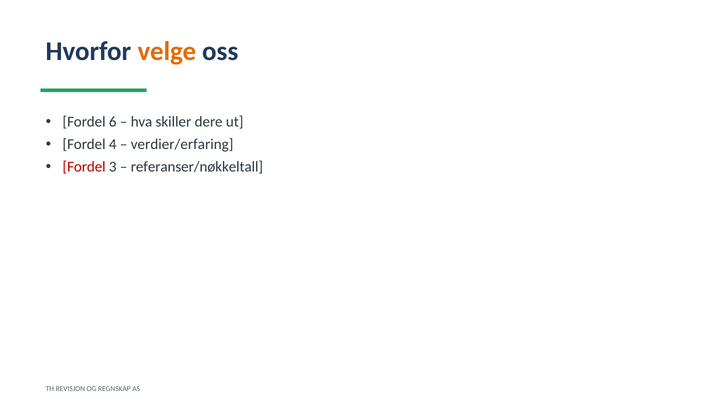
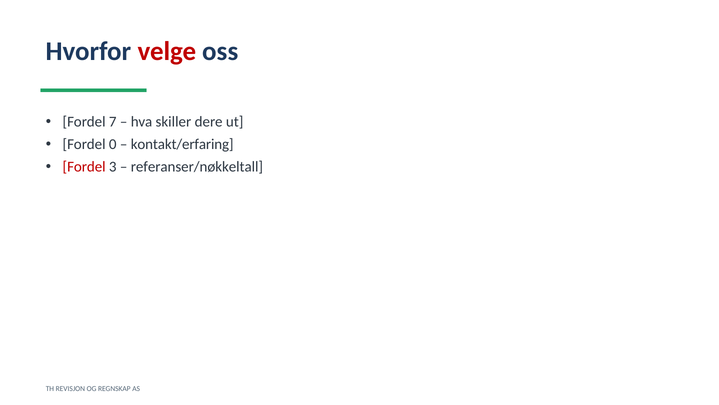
velge colour: orange -> red
6: 6 -> 7
4: 4 -> 0
verdier/erfaring: verdier/erfaring -> kontakt/erfaring
